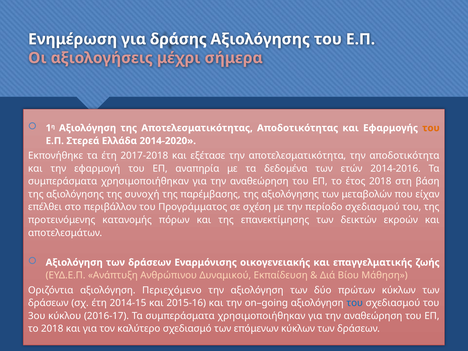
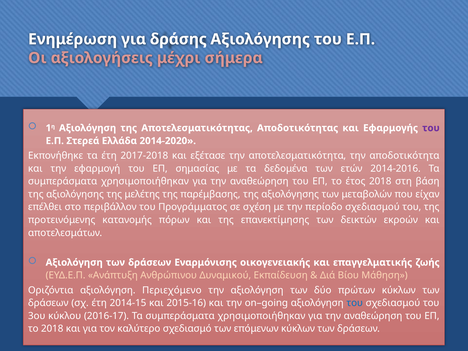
του at (431, 128) colour: orange -> purple
αναπηρία: αναπηρία -> σημασίας
συνοχή: συνοχή -> μελέτης
